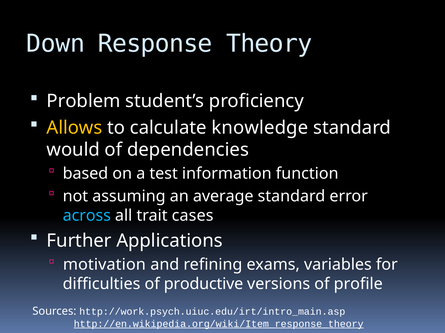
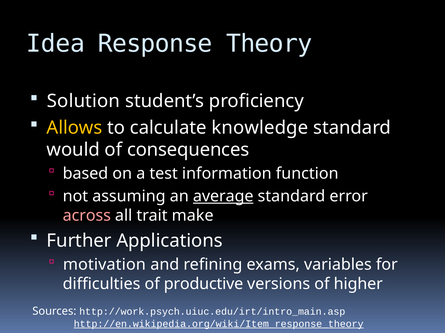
Down: Down -> Idea
Problem: Problem -> Solution
dependencies: dependencies -> consequences
average underline: none -> present
across colour: light blue -> pink
cases: cases -> make
profile: profile -> higher
